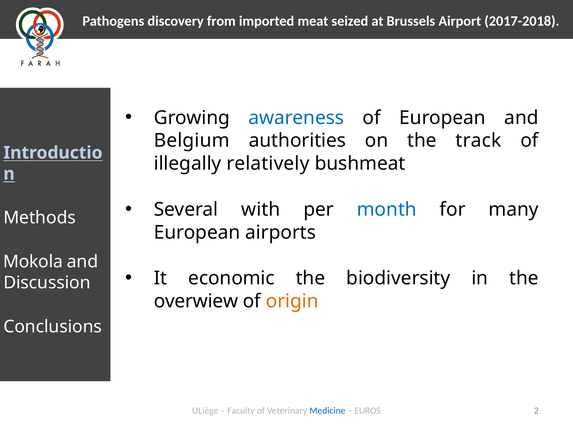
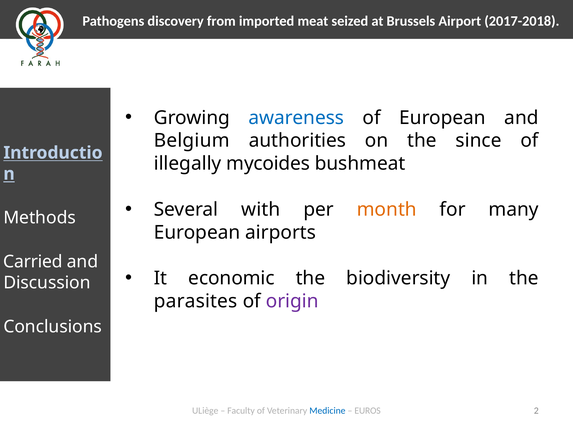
track: track -> since
relatively: relatively -> mycoides
month colour: blue -> orange
Mokola: Mokola -> Carried
overwiew: overwiew -> parasites
origin colour: orange -> purple
